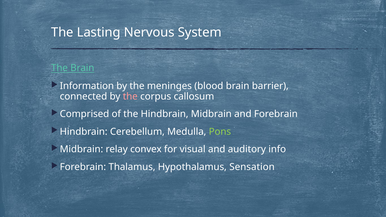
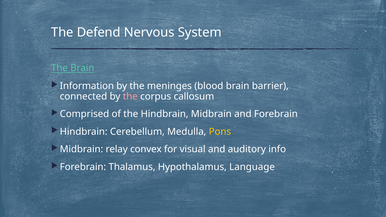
Lasting: Lasting -> Defend
Pons colour: light green -> yellow
Sensation: Sensation -> Language
